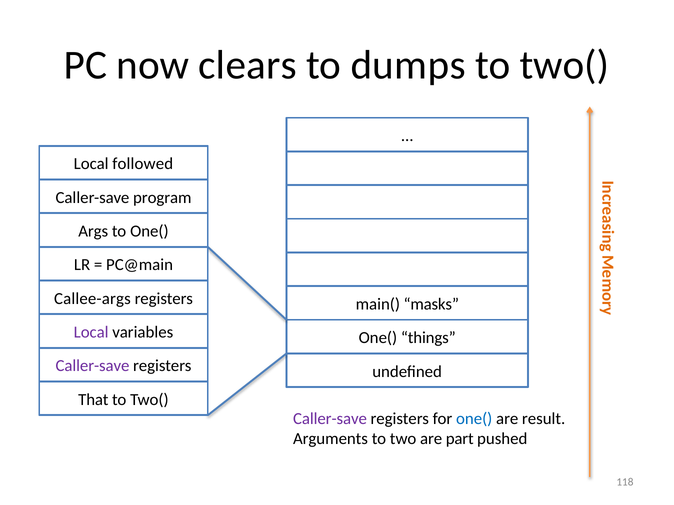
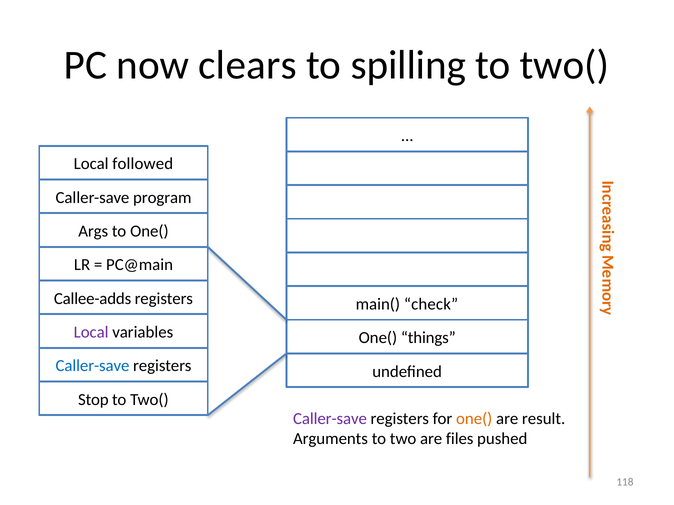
dumps: dumps -> spilling
Callee-args: Callee-args -> Callee-adds
masks: masks -> check
Caller-save at (93, 366) colour: purple -> blue
That: That -> Stop
one( at (474, 419) colour: blue -> orange
part: part -> files
